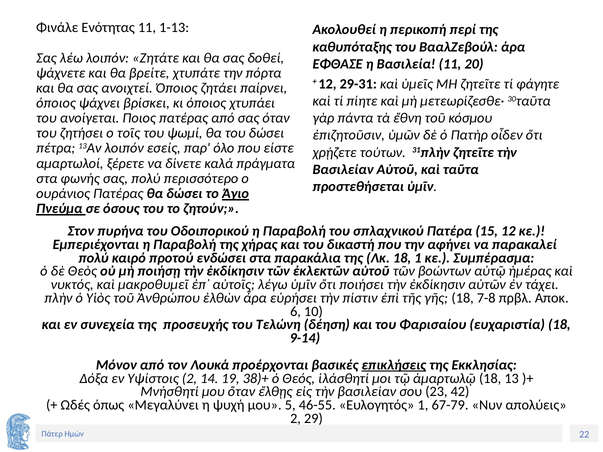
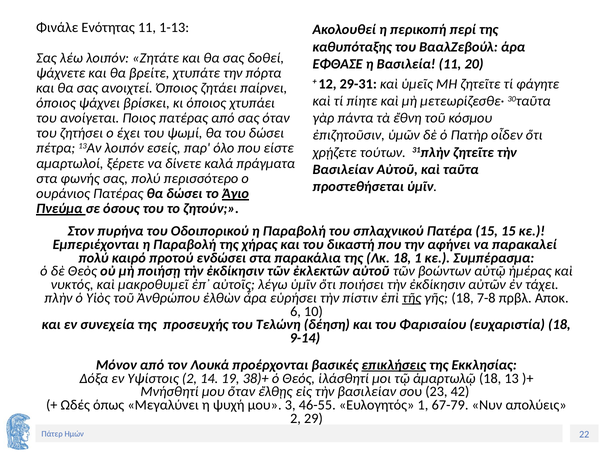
τοῖς: τοῖς -> έχει
15 12: 12 -> 15
τῆς underline: none -> present
5: 5 -> 3
